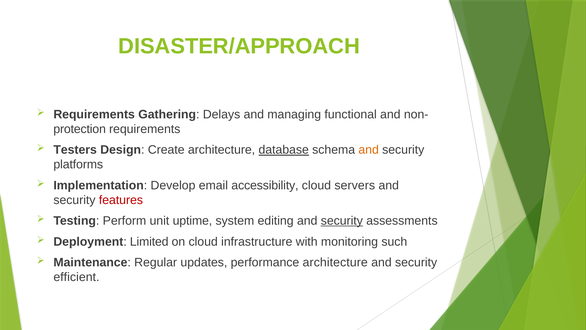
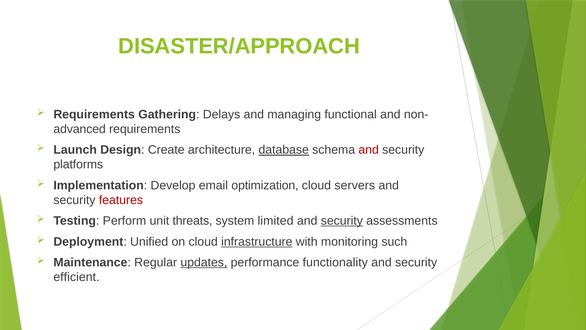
protection: protection -> advanced
Testers: Testers -> Launch
and at (369, 150) colour: orange -> red
accessibility: accessibility -> optimization
uptime: uptime -> threats
editing: editing -> limited
Limited: Limited -> Unified
infrastructure underline: none -> present
updates underline: none -> present
performance architecture: architecture -> functionality
